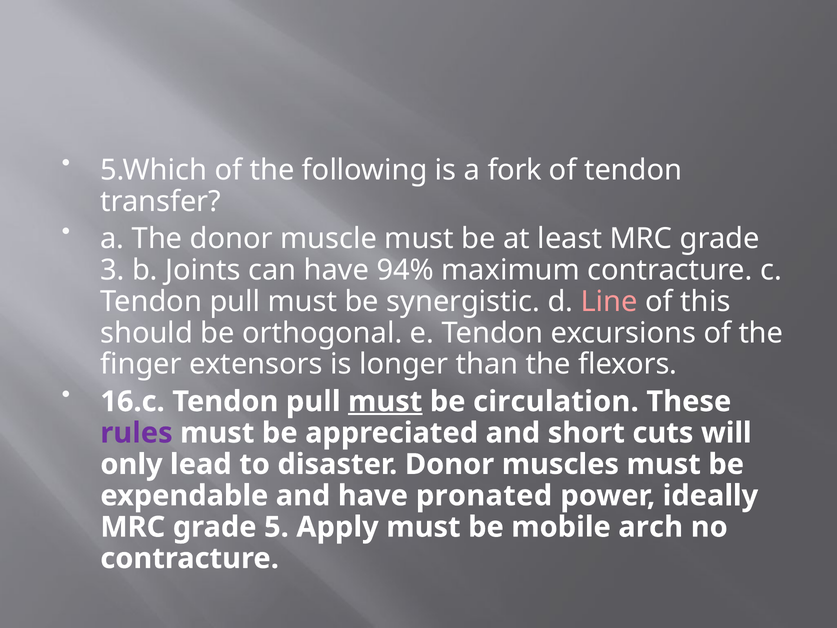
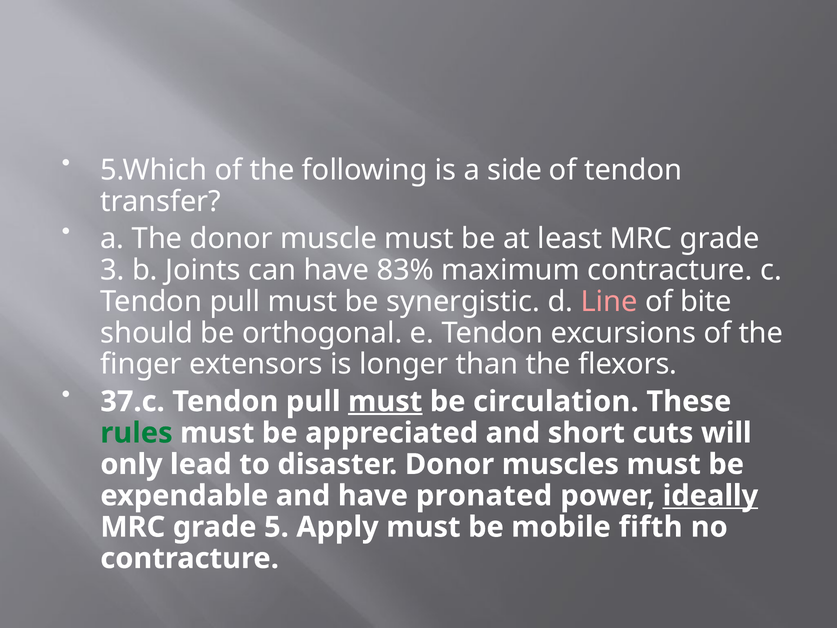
fork: fork -> side
94%: 94% -> 83%
this: this -> bite
16.c: 16.c -> 37.c
rules colour: purple -> green
ideally underline: none -> present
arch: arch -> fifth
